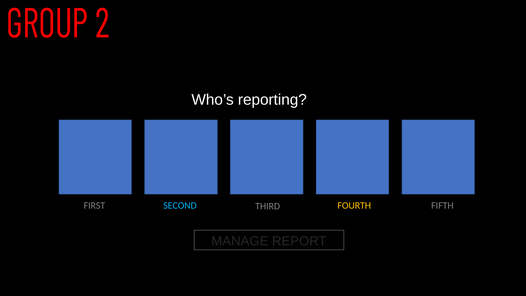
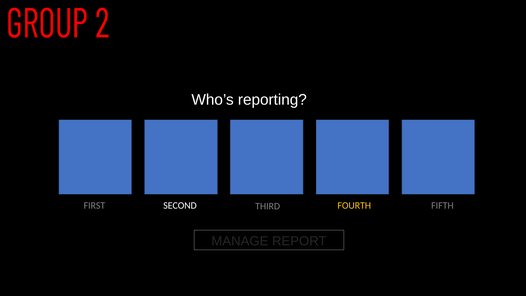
SECOND colour: light blue -> white
